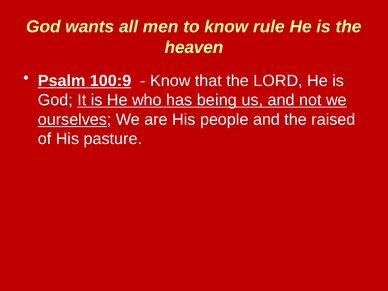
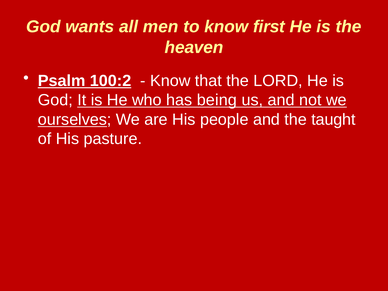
rule: rule -> first
100:9: 100:9 -> 100:2
raised: raised -> taught
